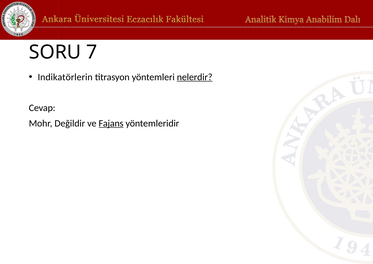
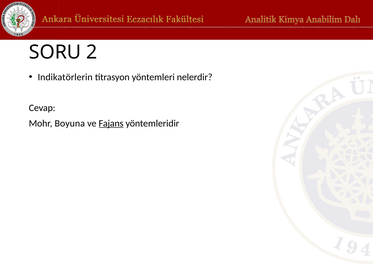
7: 7 -> 2
nelerdir underline: present -> none
Değildir: Değildir -> Boyuna
